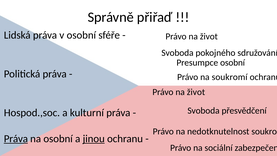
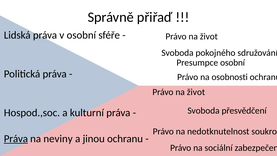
na soukromí: soukromí -> osobnosti
na osobní: osobní -> neviny
jinou underline: present -> none
